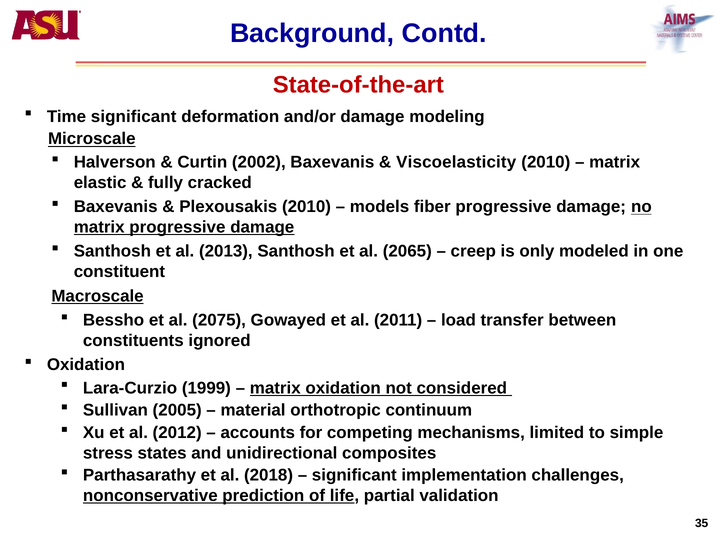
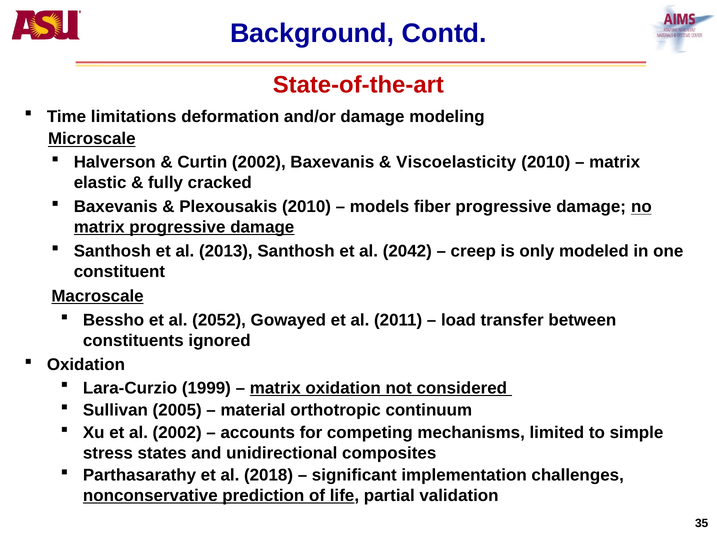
Time significant: significant -> limitations
2065: 2065 -> 2042
2075: 2075 -> 2052
al 2012: 2012 -> 2002
